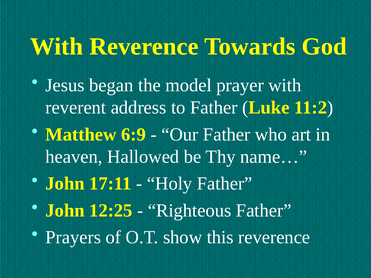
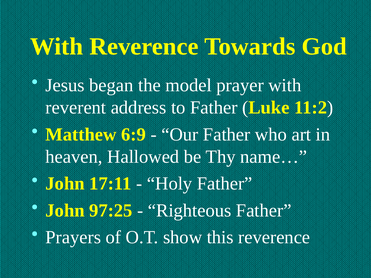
12:25: 12:25 -> 97:25
